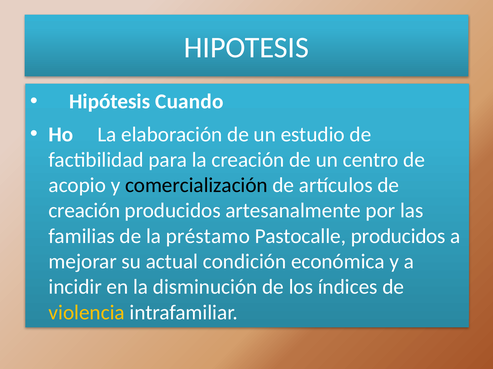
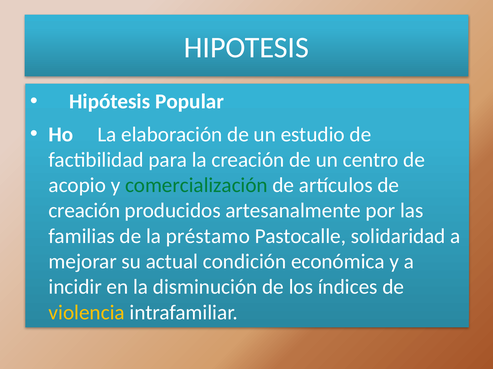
Cuando: Cuando -> Popular
comercialización colour: black -> green
Pastocalle producidos: producidos -> solidaridad
